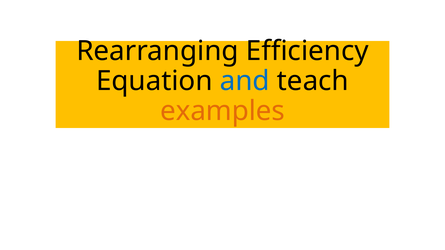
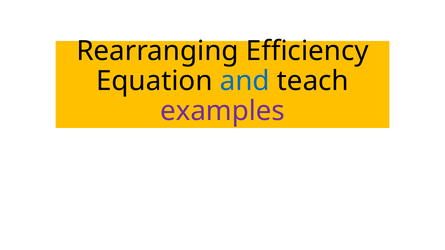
examples colour: orange -> purple
